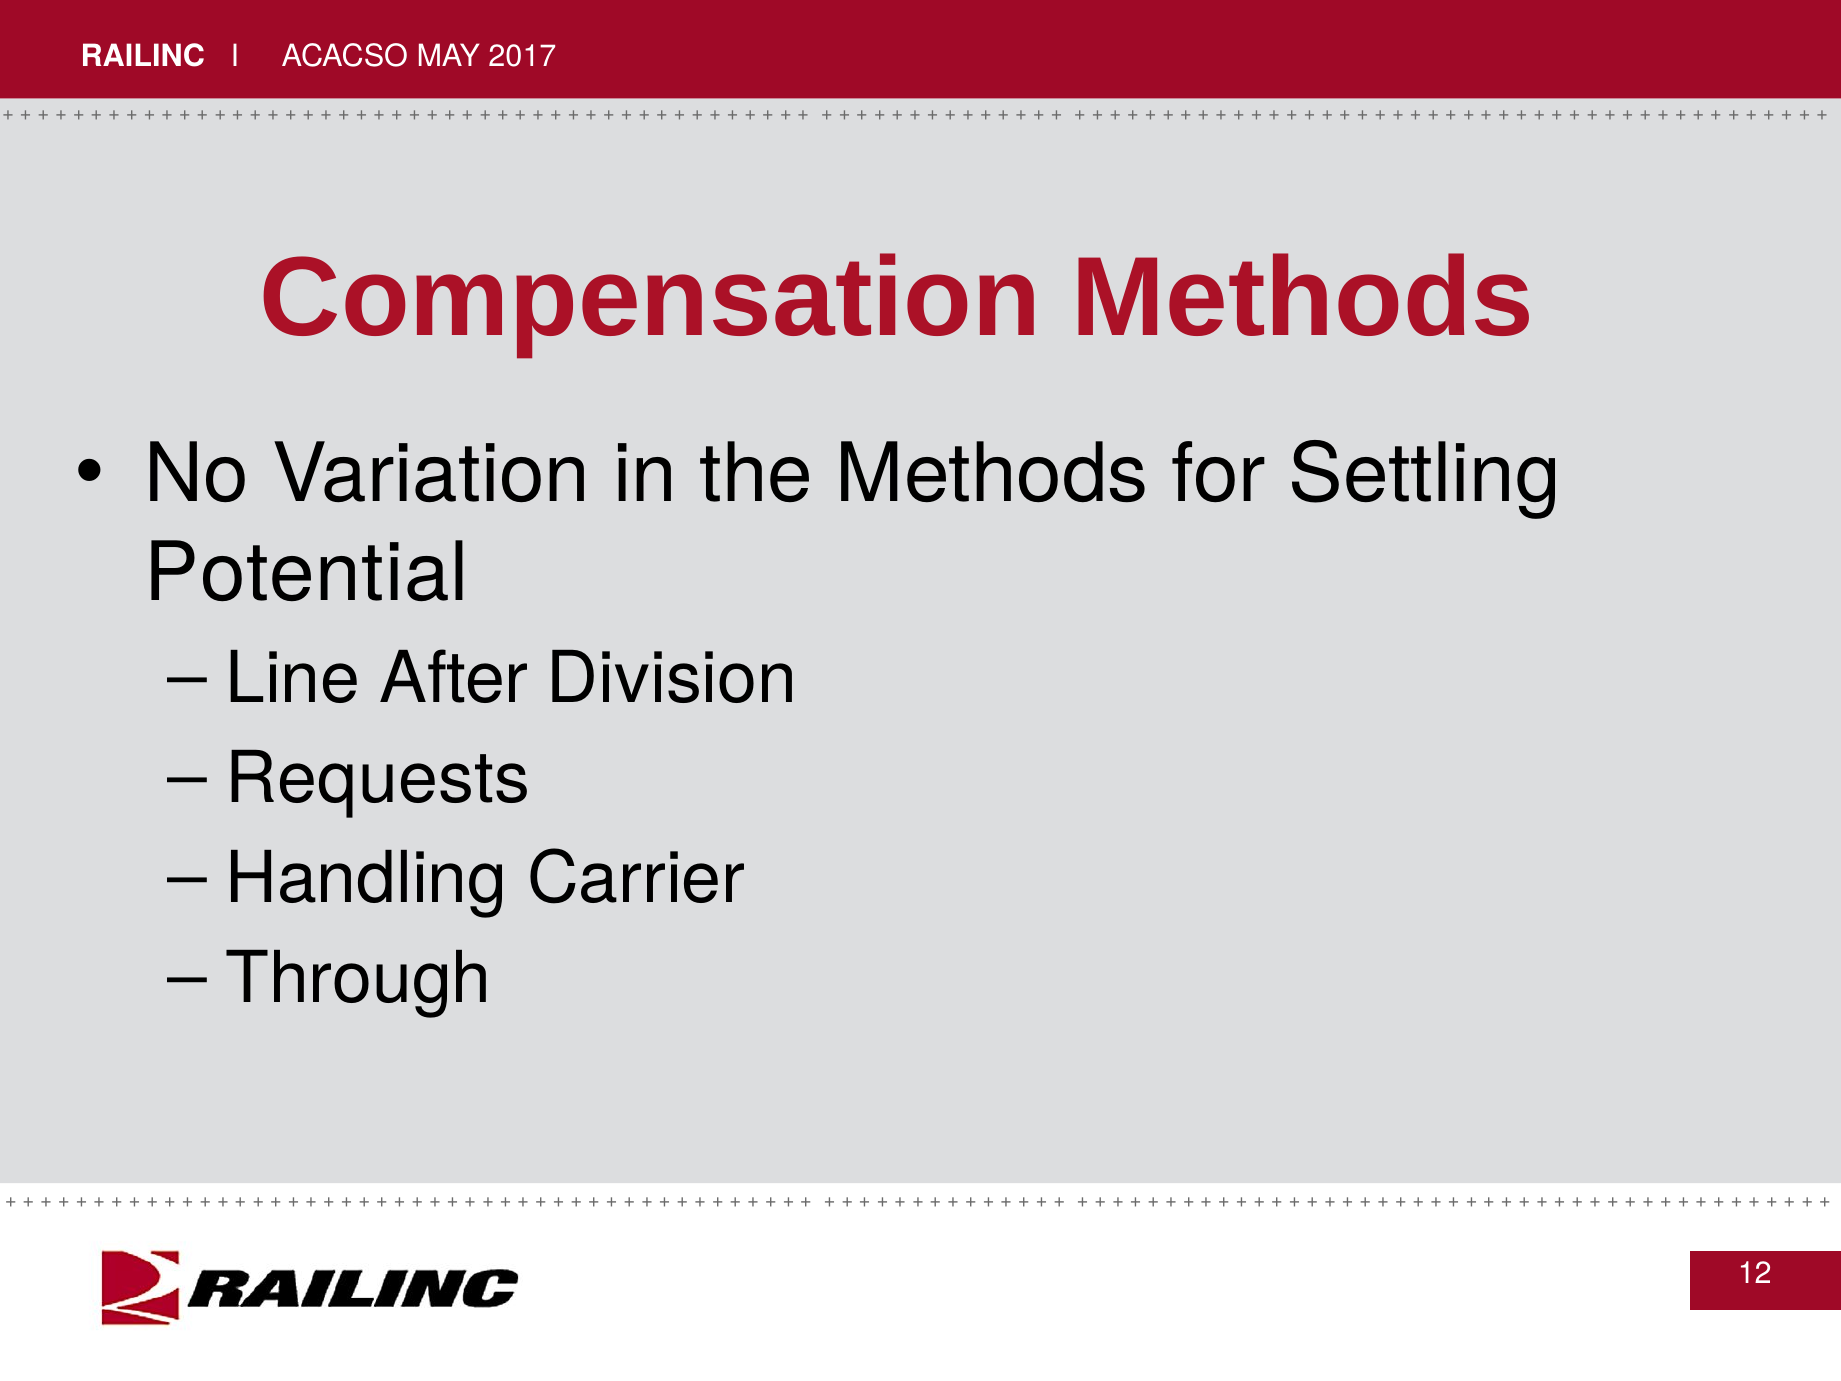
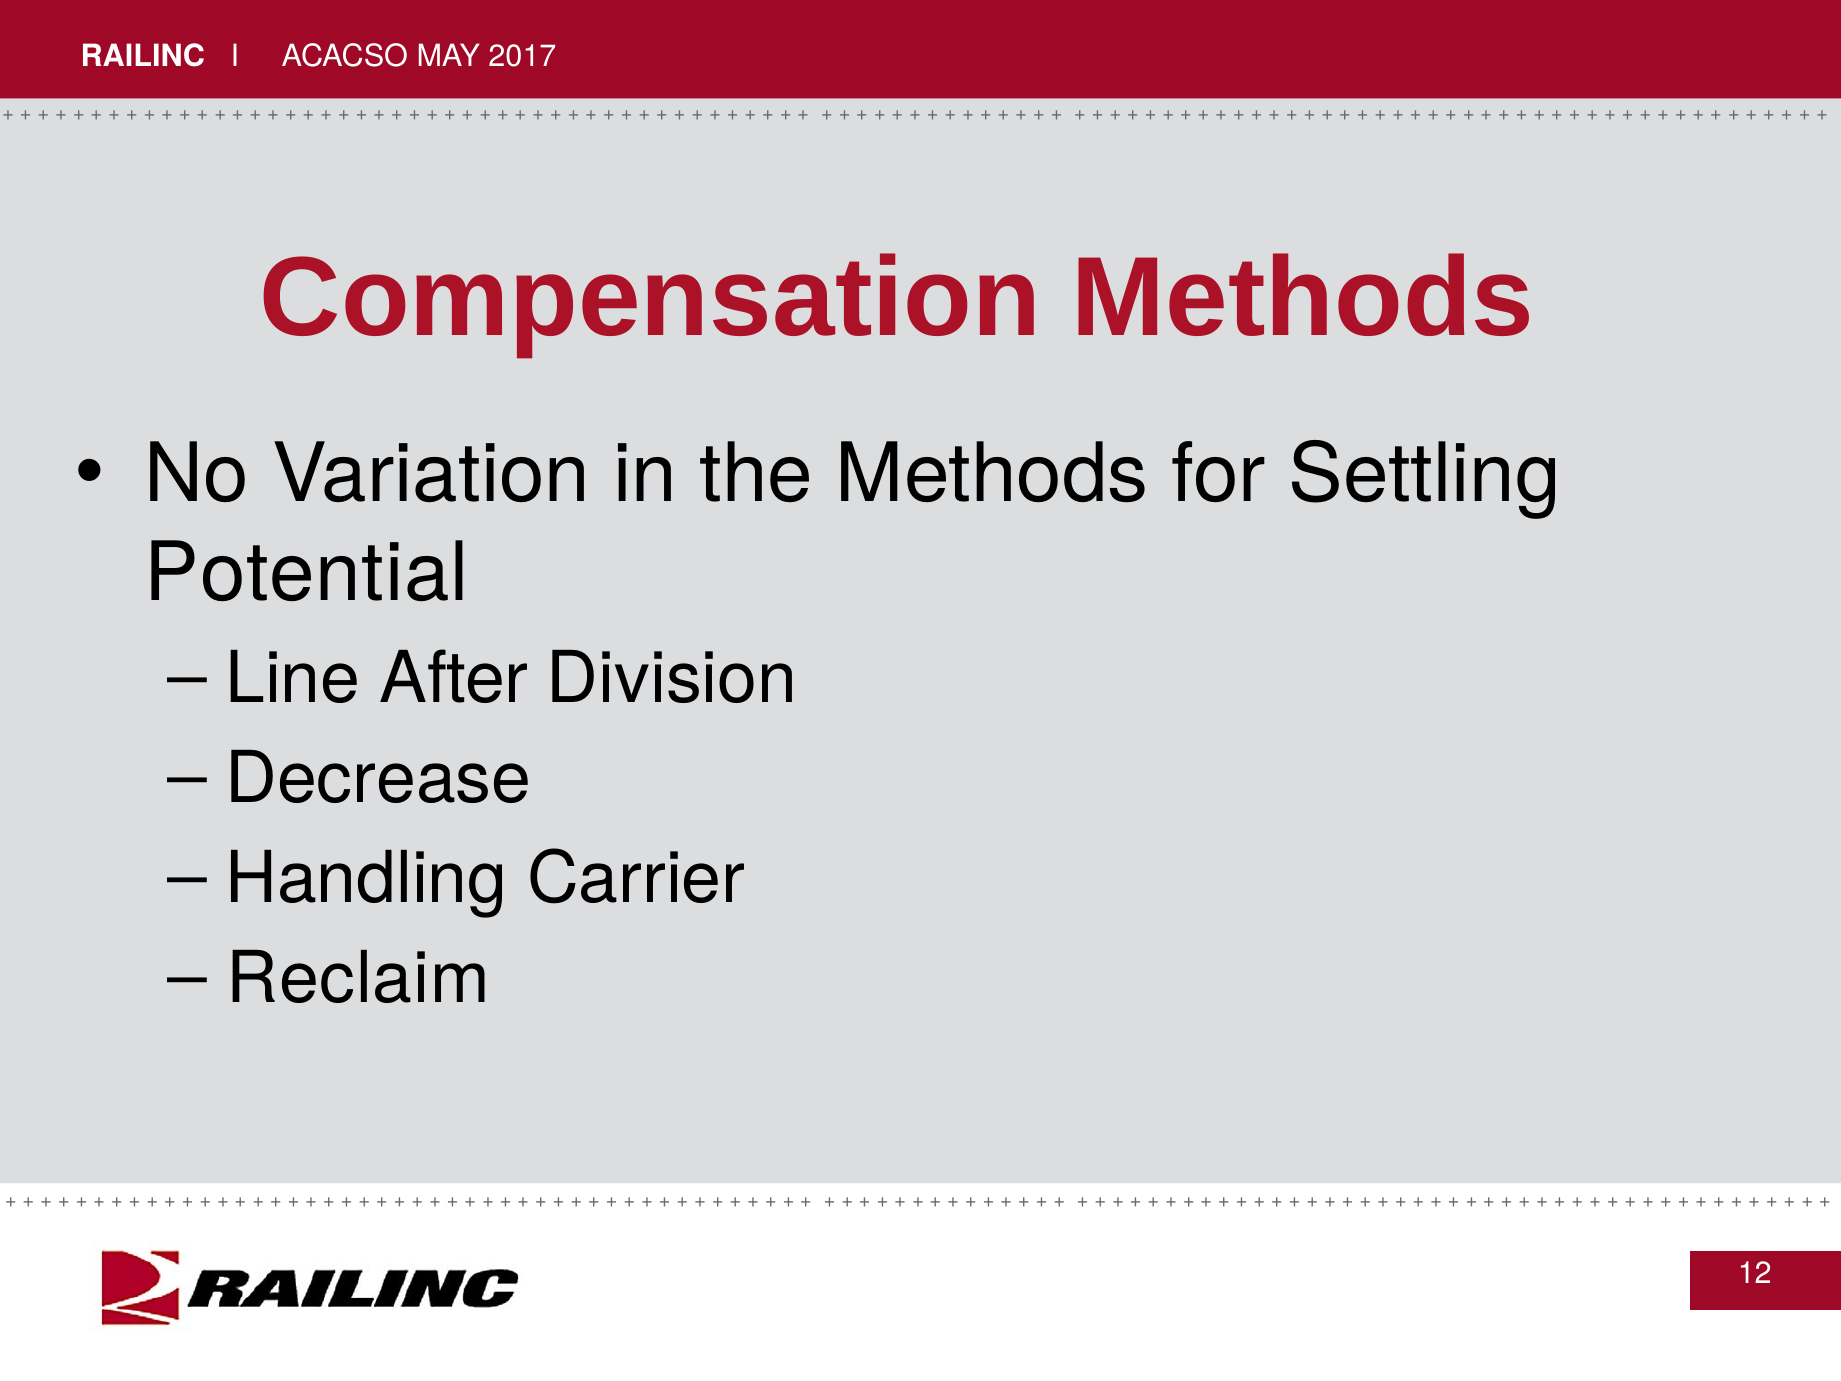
Requests: Requests -> Decrease
Through: Through -> Reclaim
